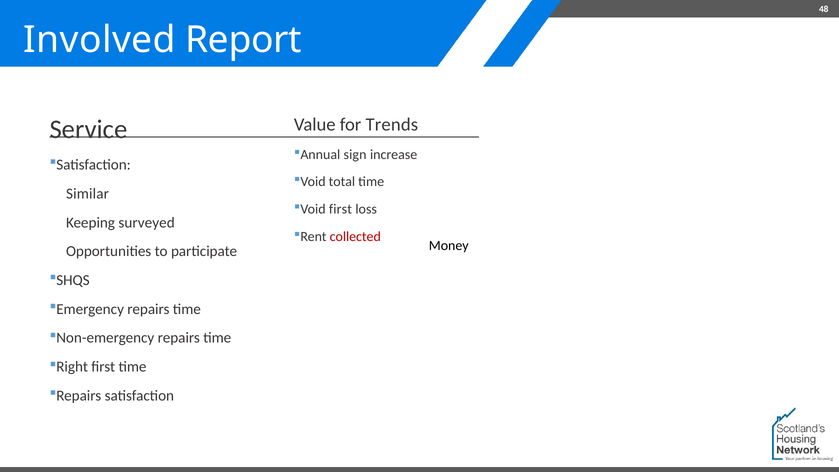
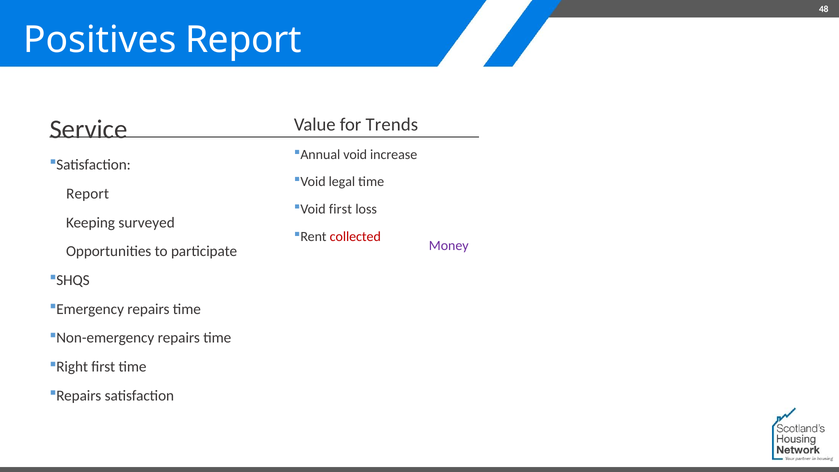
Involved: Involved -> Positives
sign: sign -> void
total: total -> legal
Similar at (88, 194): Similar -> Report
Money colour: black -> purple
